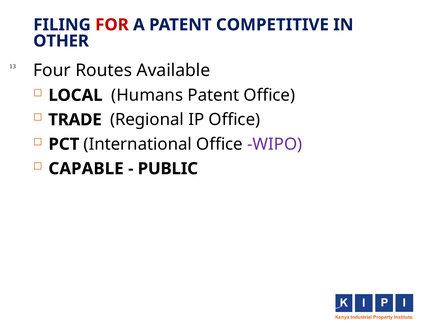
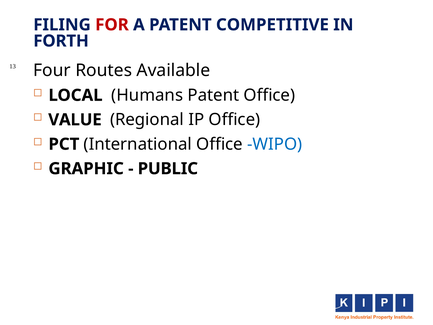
OTHER: OTHER -> FORTH
TRADE: TRADE -> VALUE
WIPO colour: purple -> blue
CAPABLE: CAPABLE -> GRAPHIC
